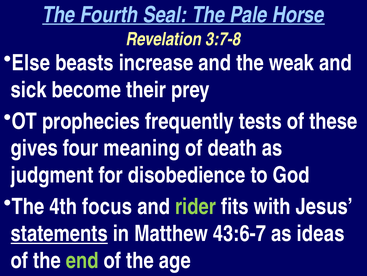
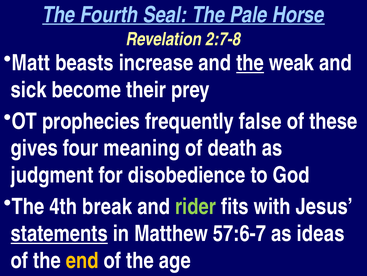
3:7-8: 3:7-8 -> 2:7-8
Else: Else -> Matt
the at (250, 63) underline: none -> present
tests: tests -> false
focus: focus -> break
43:6-7: 43:6-7 -> 57:6-7
end colour: light green -> yellow
